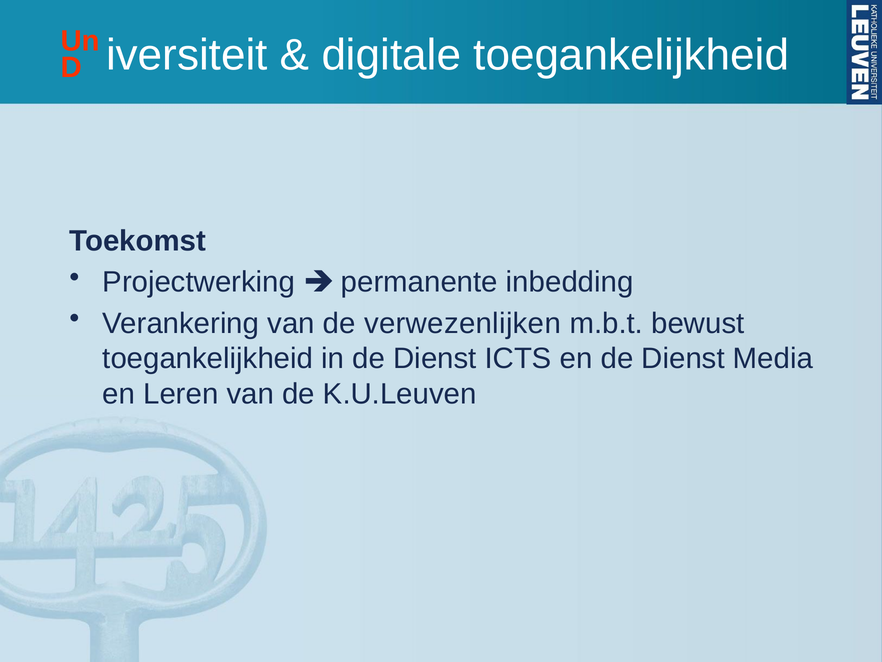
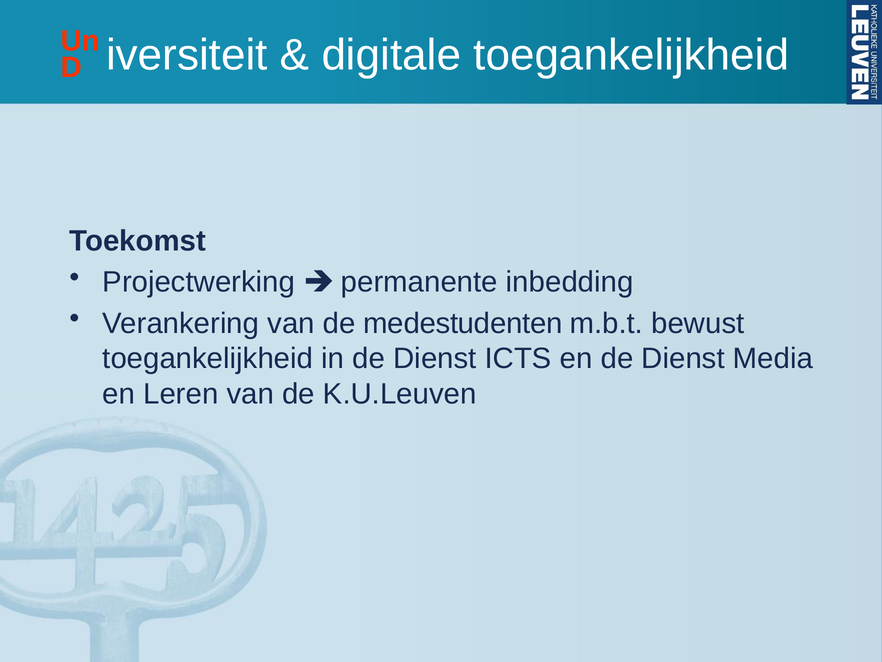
verwezenlijken: verwezenlijken -> medestudenten
